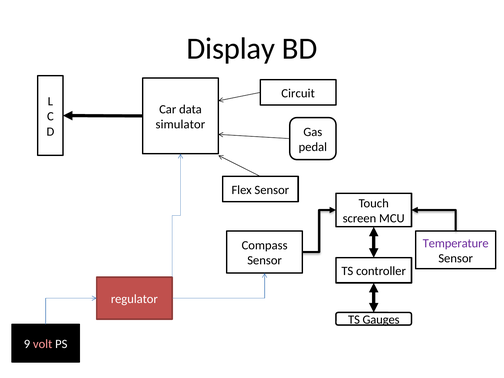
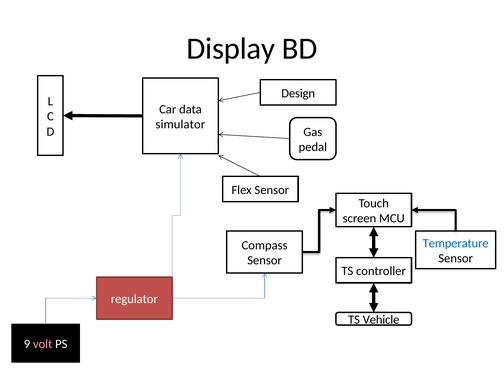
Circuit: Circuit -> Design
Temperature colour: purple -> blue
Gauges: Gauges -> Vehicle
